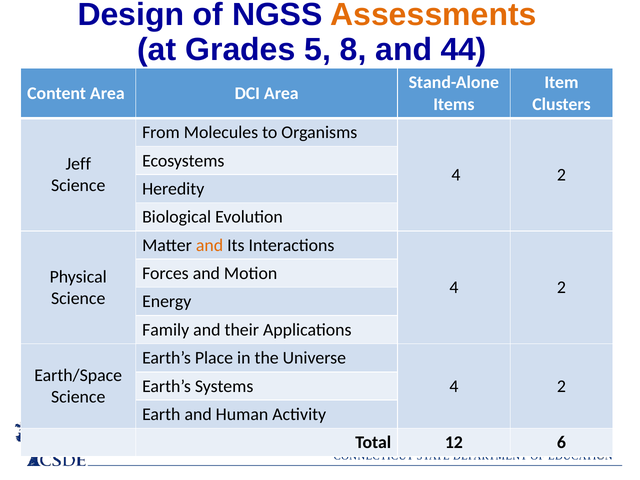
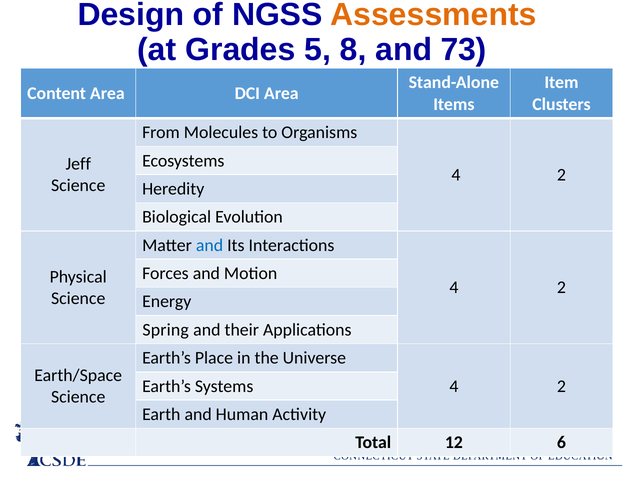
44: 44 -> 73
and at (210, 245) colour: orange -> blue
Family: Family -> Spring
